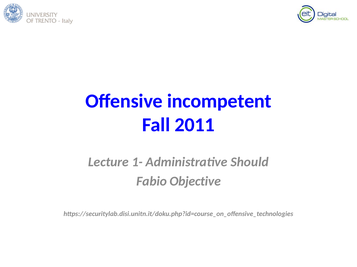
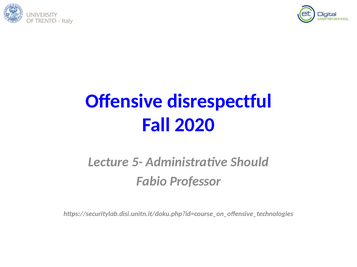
incompetent: incompetent -> disrespectful
2011: 2011 -> 2020
1-: 1- -> 5-
Objective: Objective -> Professor
